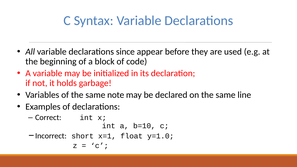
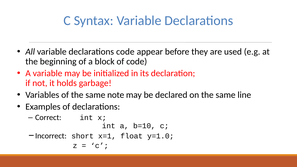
declarations since: since -> code
